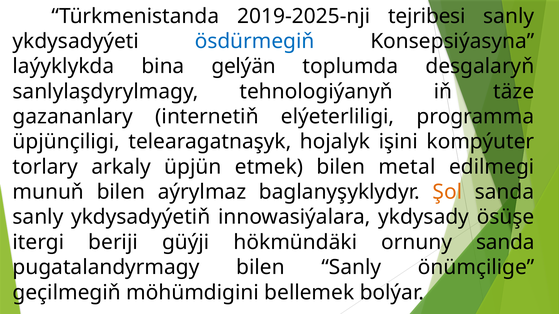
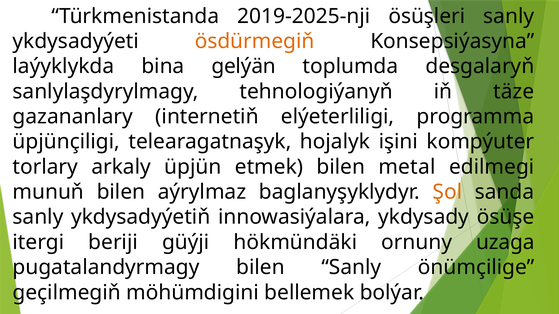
tejribesi: tejribesi -> ösüşleri
ösdürmegiň colour: blue -> orange
ornuny sanda: sanda -> uzaga
